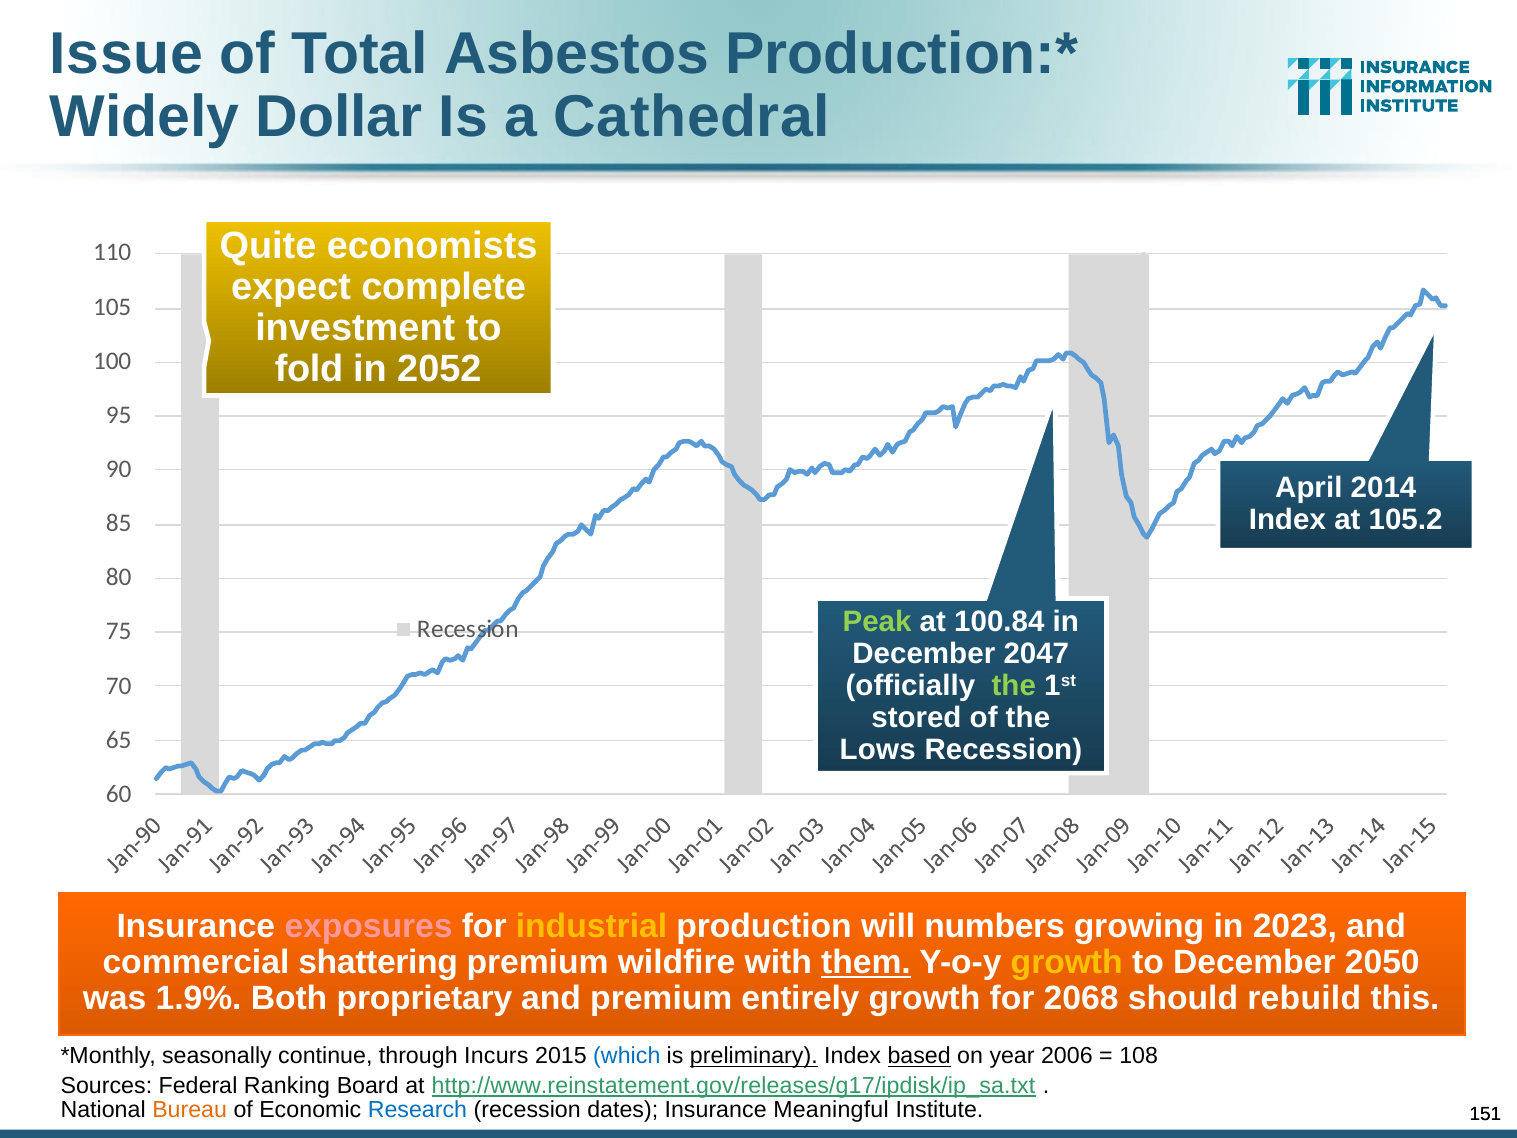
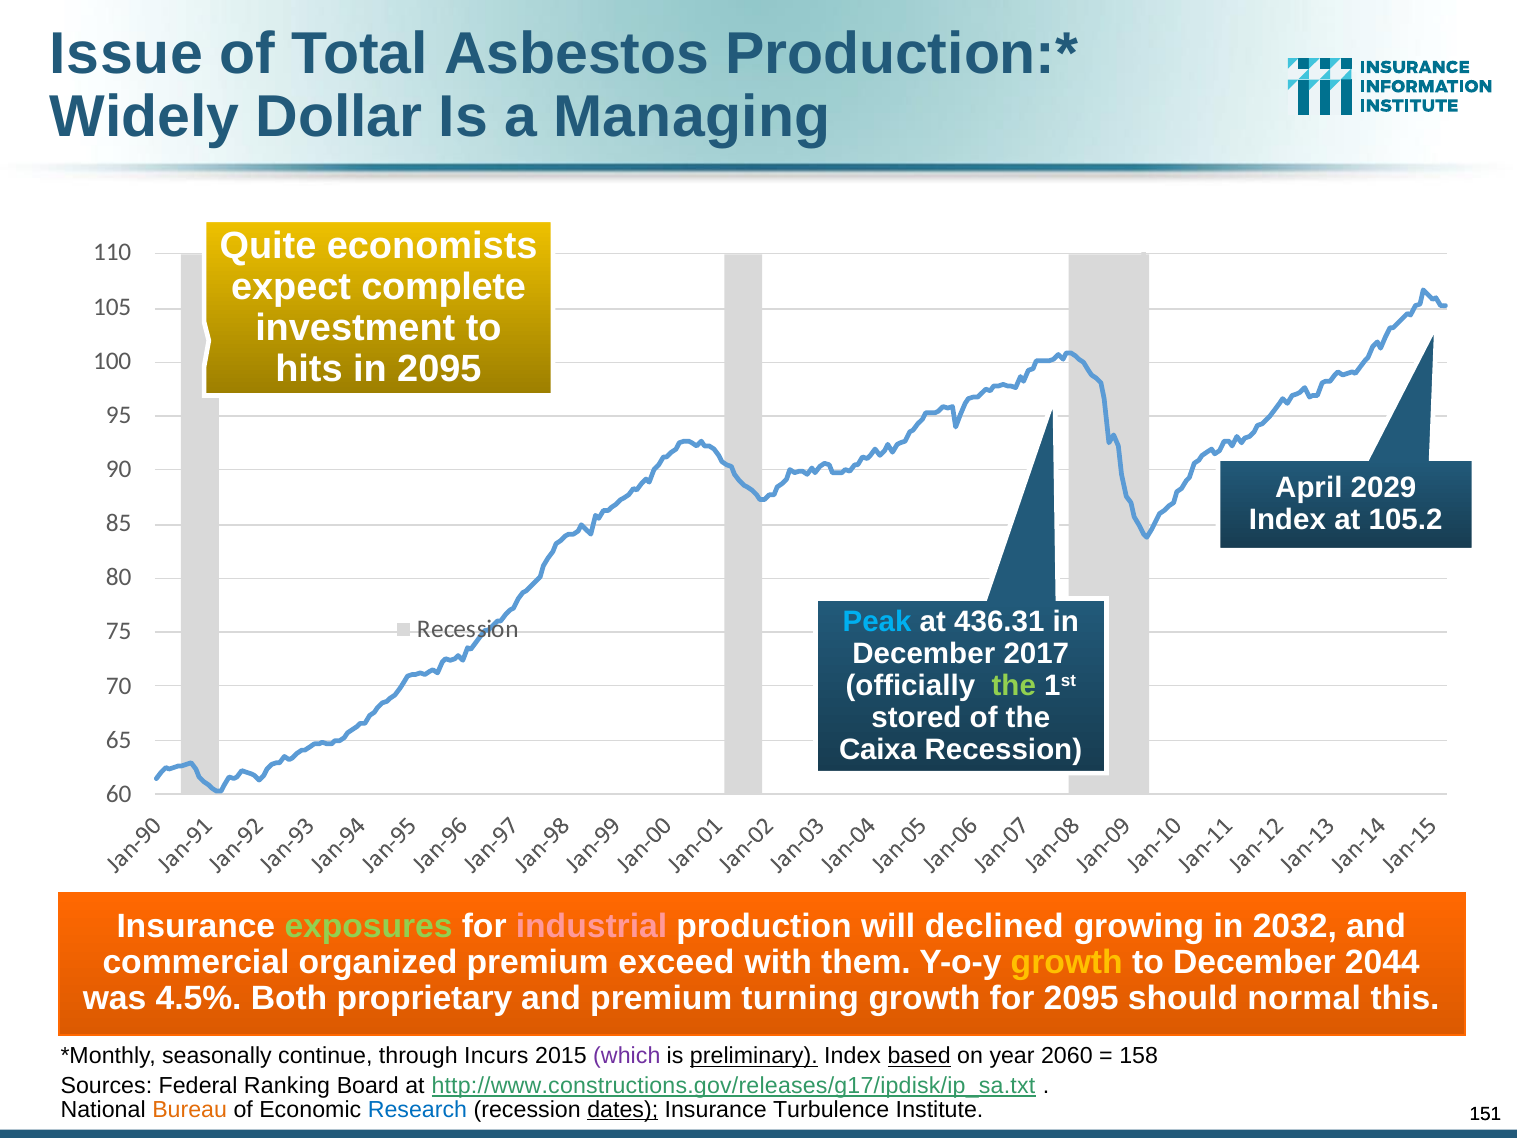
Cathedral: Cathedral -> Managing
fold: fold -> hits
in 2052: 2052 -> 2095
2014: 2014 -> 2029
Peak colour: light green -> light blue
100.84: 100.84 -> 436.31
2047: 2047 -> 2017
Lows: Lows -> Caixa
exposures colour: pink -> light green
industrial colour: yellow -> pink
numbers: numbers -> declined
2023: 2023 -> 2032
shattering: shattering -> organized
wildfire: wildfire -> exceed
them underline: present -> none
2050: 2050 -> 2044
1.9%: 1.9% -> 4.5%
entirely: entirely -> turning
for 2068: 2068 -> 2095
rebuild: rebuild -> normal
which colour: blue -> purple
2006: 2006 -> 2060
108: 108 -> 158
http://www.reinstatement.gov/releases/g17/ipdisk/ip_sa.txt: http://www.reinstatement.gov/releases/g17/ipdisk/ip_sa.txt -> http://www.constructions.gov/releases/g17/ipdisk/ip_sa.txt
dates underline: none -> present
Meaningful: Meaningful -> Turbulence
